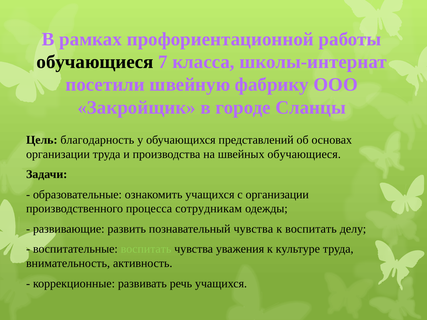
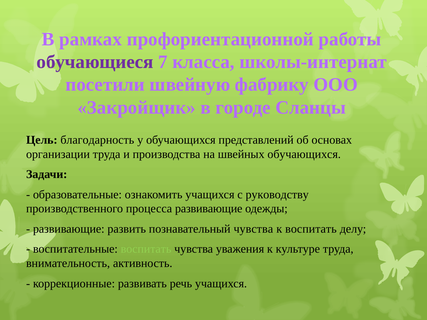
обучающиеся at (95, 62) colour: black -> purple
швейных обучающиеся: обучающиеся -> обучающихся
с организации: организации -> руководству
процесса сотрудникам: сотрудникам -> развивающие
